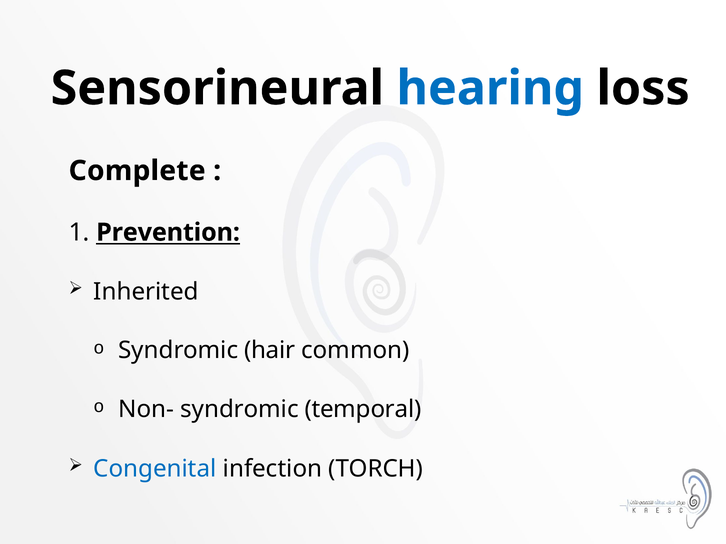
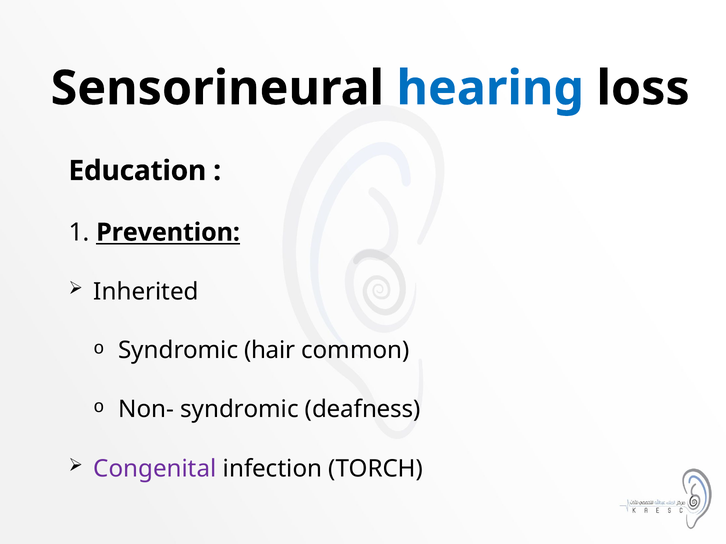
Complete: Complete -> Education
temporal: temporal -> deafness
Congenital colour: blue -> purple
